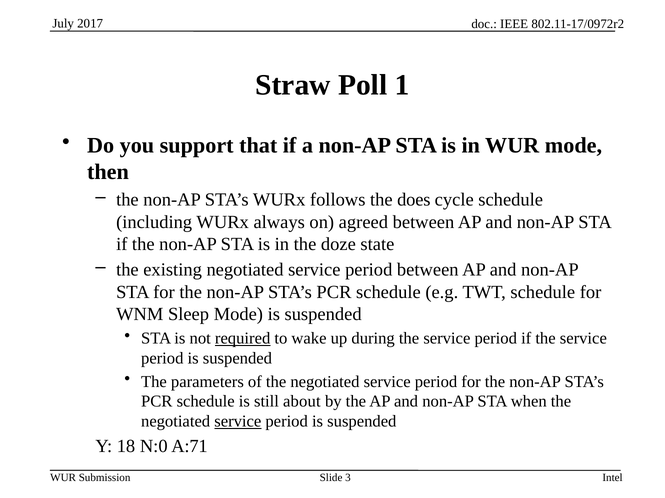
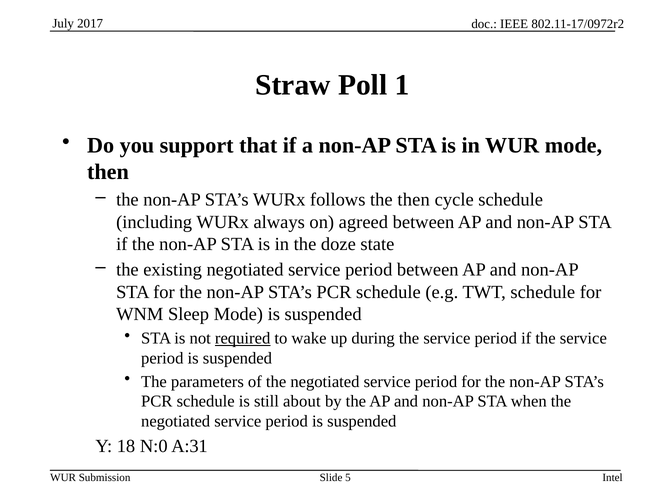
the does: does -> then
service at (238, 422) underline: present -> none
A:71: A:71 -> A:31
3: 3 -> 5
